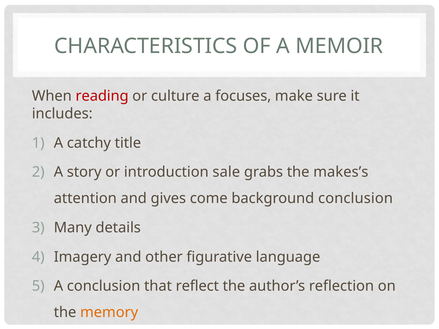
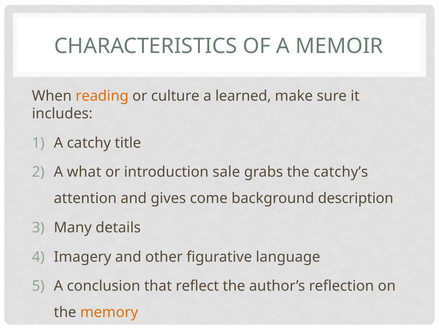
reading colour: red -> orange
focuses: focuses -> learned
story: story -> what
makes’s: makes’s -> catchy’s
background conclusion: conclusion -> description
